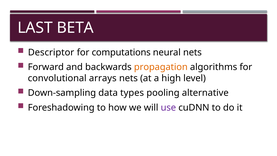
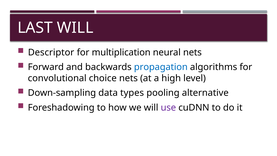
LAST BETA: BETA -> WILL
computations: computations -> multiplication
propagation colour: orange -> blue
arrays: arrays -> choice
